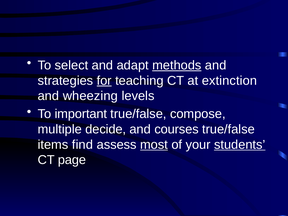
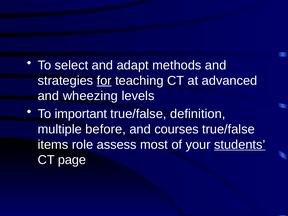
methods underline: present -> none
extinction: extinction -> advanced
compose: compose -> definition
decide: decide -> before
find: find -> role
most underline: present -> none
